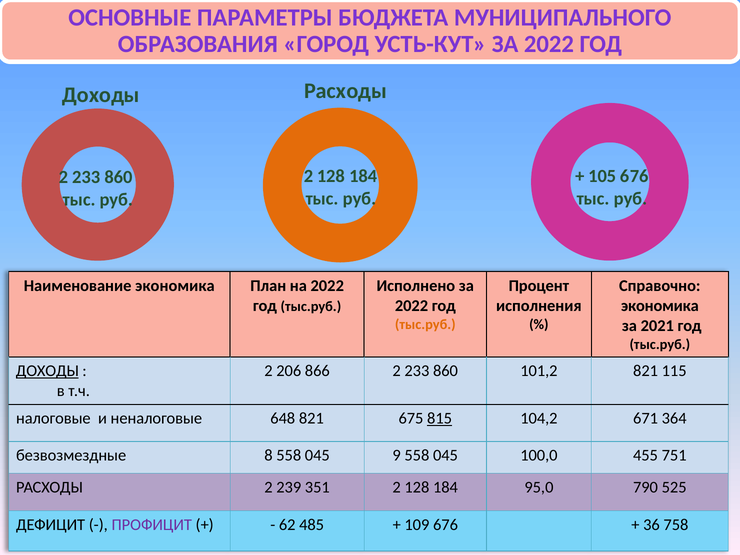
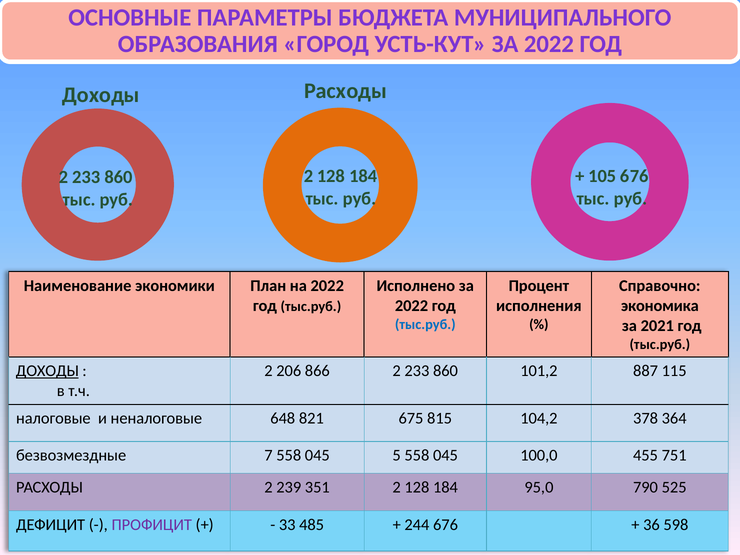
Наименование экономика: экономика -> экономики
тыс.руб at (425, 325) colour: orange -> blue
101,2 821: 821 -> 887
815 underline: present -> none
671: 671 -> 378
8: 8 -> 7
9: 9 -> 5
62: 62 -> 33
109: 109 -> 244
758: 758 -> 598
